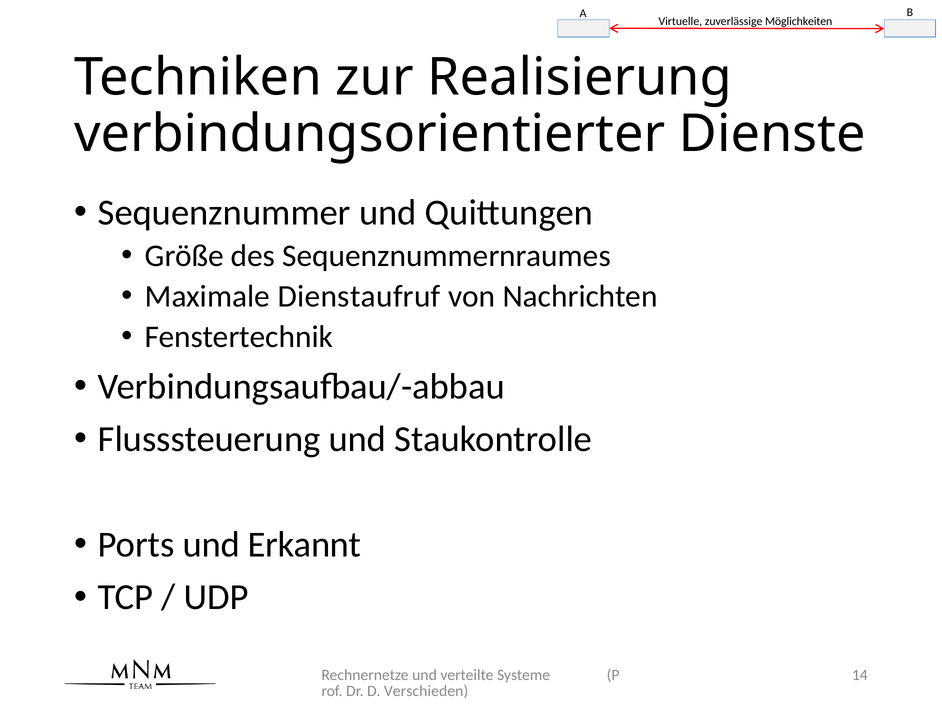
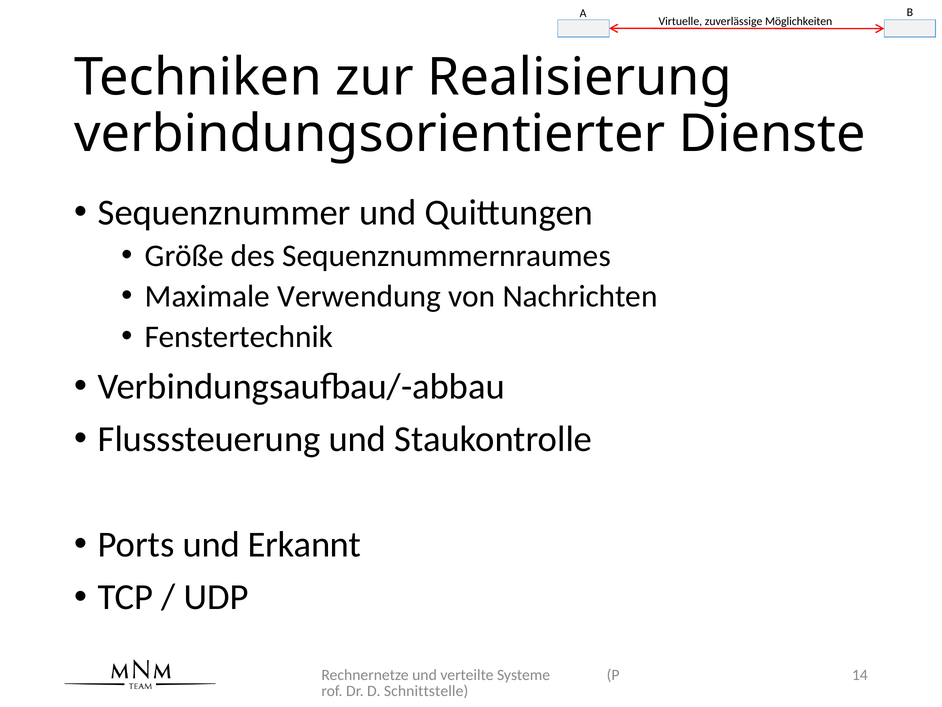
Dienstaufruf: Dienstaufruf -> Verwendung
Verschieden: Verschieden -> Schnittstelle
